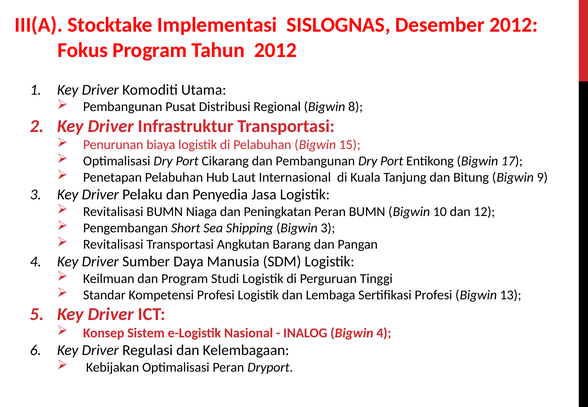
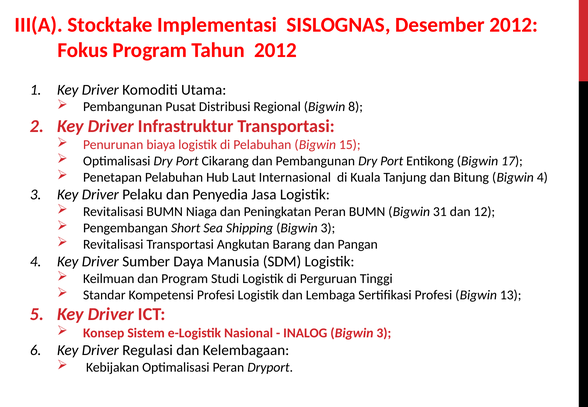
Bigwin 9: 9 -> 4
10: 10 -> 31
INALOG Bigwin 4: 4 -> 3
